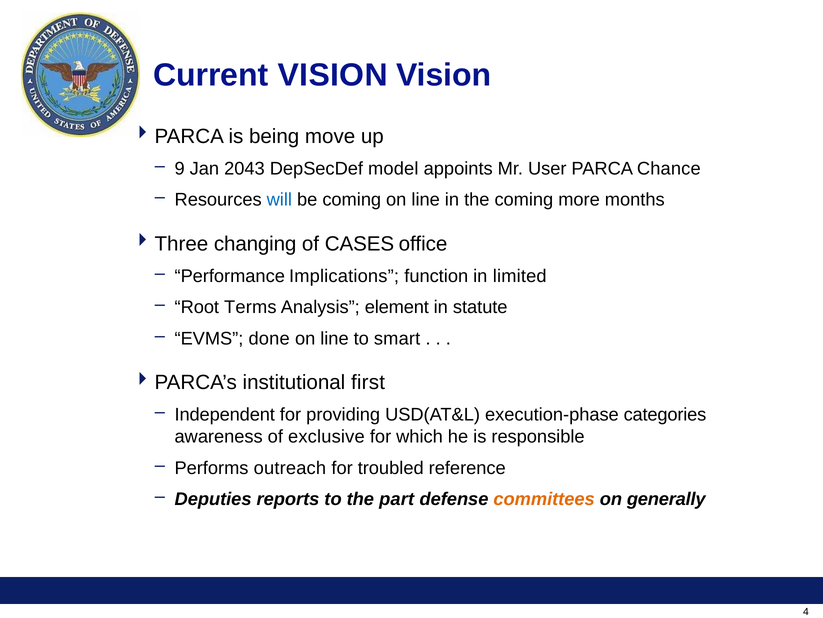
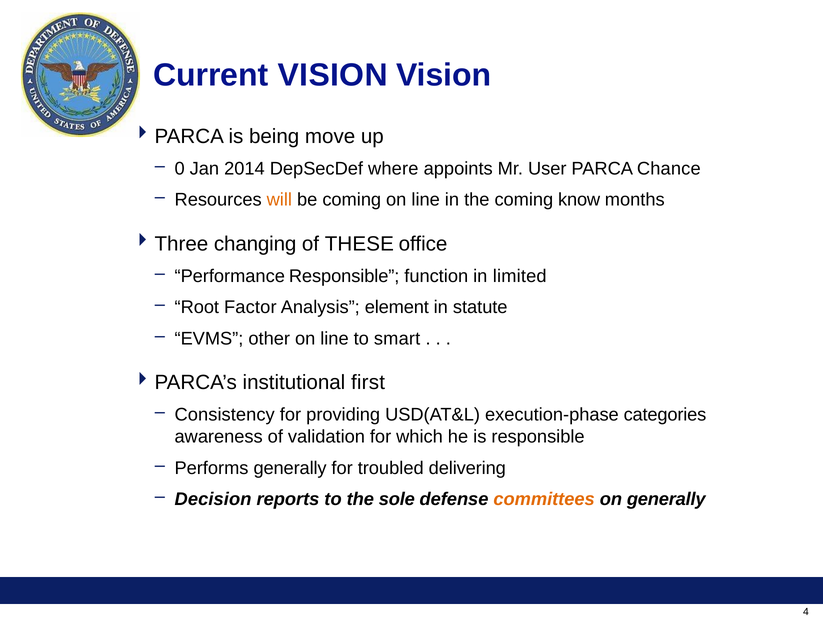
9: 9 -> 0
2043: 2043 -> 2014
model: model -> where
will colour: blue -> orange
more: more -> know
CASES: CASES -> THESE
Performance Implications: Implications -> Responsible
Terms: Terms -> Factor
done: done -> other
Independent: Independent -> Consistency
exclusive: exclusive -> validation
Performs outreach: outreach -> generally
reference: reference -> delivering
Deputies: Deputies -> Decision
part: part -> sole
